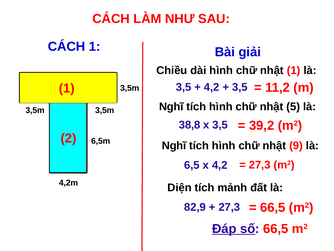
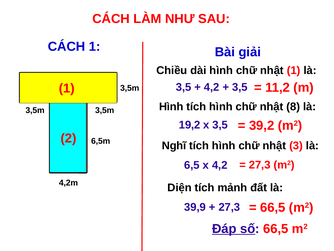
Nghĩ at (171, 107): Nghĩ -> Hình
5: 5 -> 8
38,8: 38,8 -> 19,2
9: 9 -> 3
82,9: 82,9 -> 39,9
